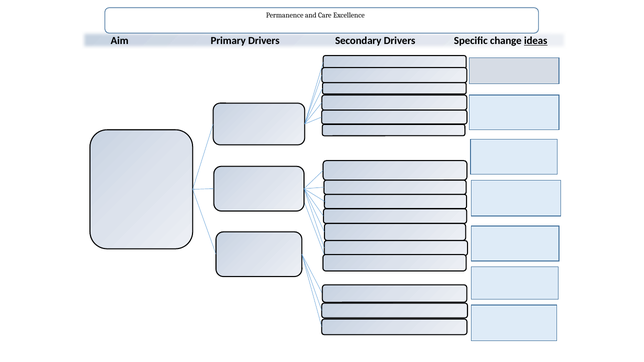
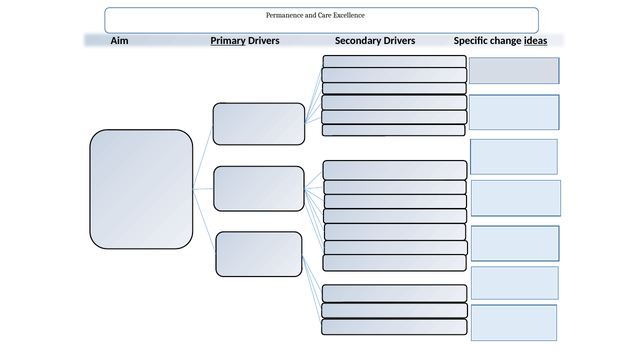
Primary underline: none -> present
